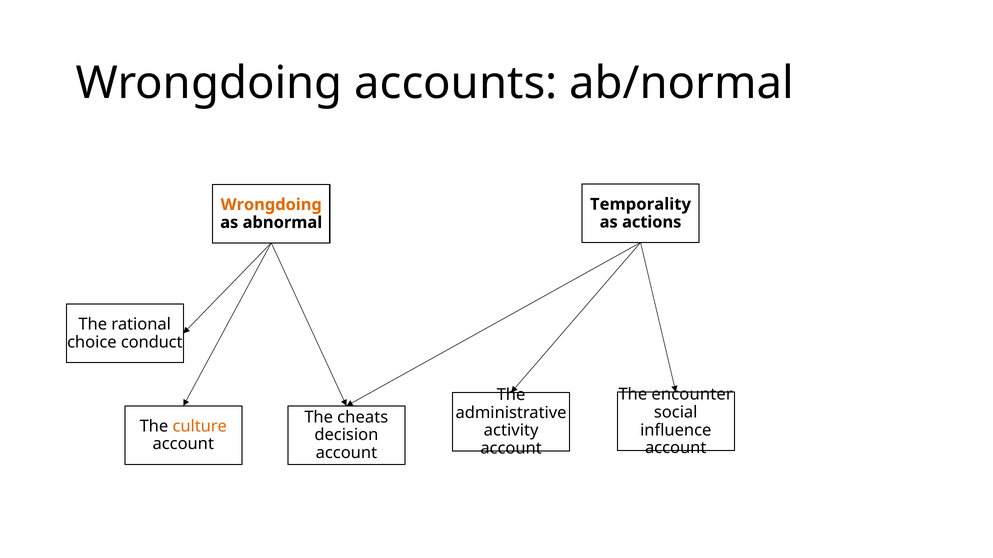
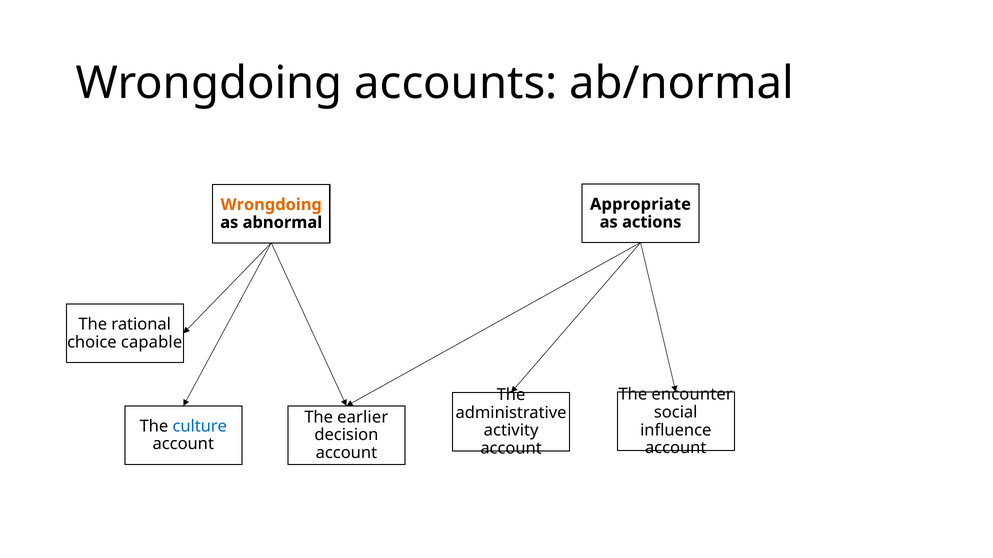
Temporality: Temporality -> Appropriate
conduct: conduct -> capable
cheats: cheats -> earlier
culture colour: orange -> blue
